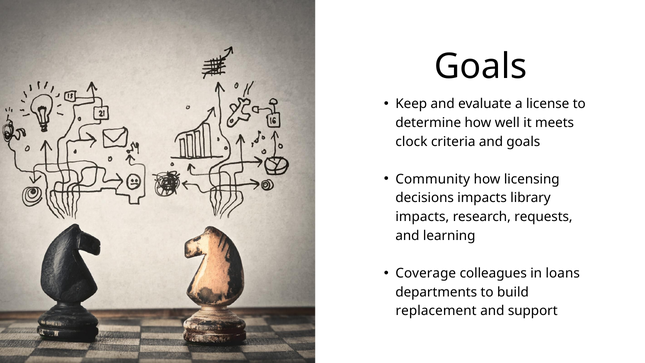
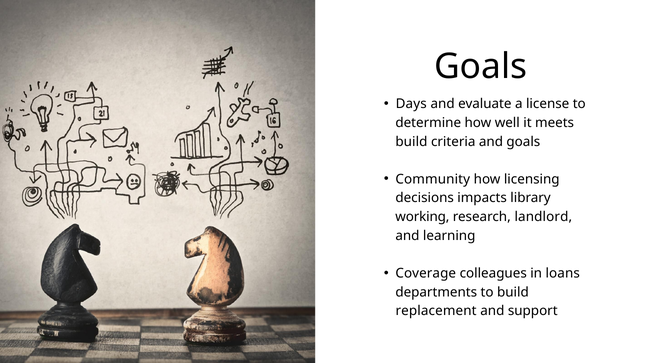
Keep: Keep -> Days
clock at (411, 142): clock -> build
impacts at (422, 217): impacts -> working
requests: requests -> landlord
